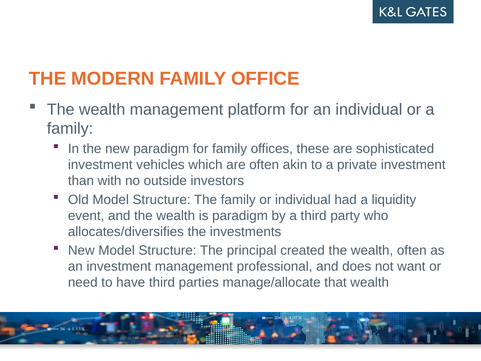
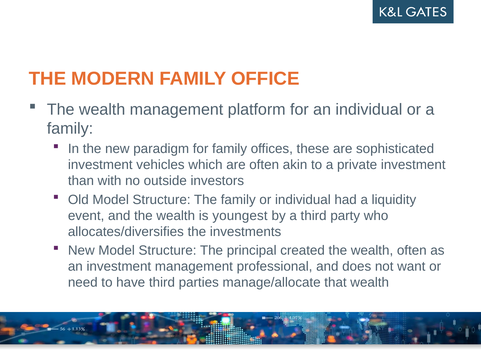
is paradigm: paradigm -> youngest
